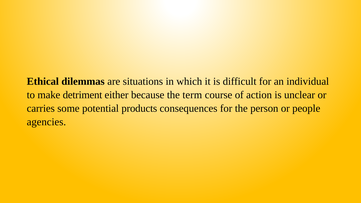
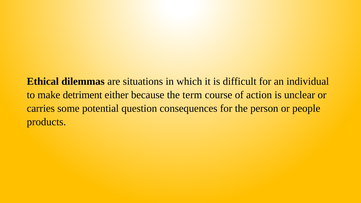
products: products -> question
agencies: agencies -> products
